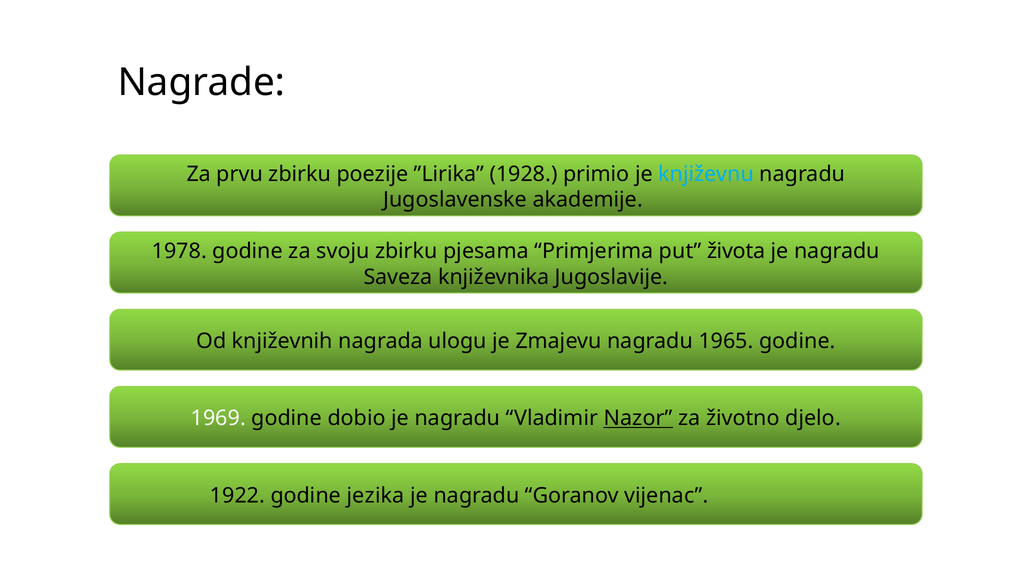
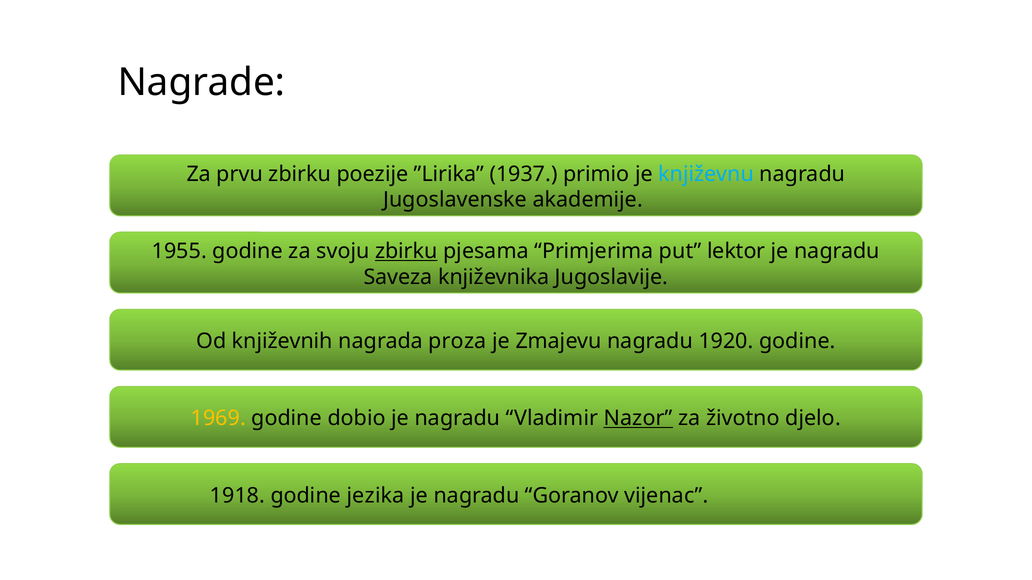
1928: 1928 -> 1937
1978: 1978 -> 1955
zbirku at (406, 251) underline: none -> present
života: života -> lektor
ulogu: ulogu -> proza
1965: 1965 -> 1920
1969 colour: white -> yellow
1922: 1922 -> 1918
